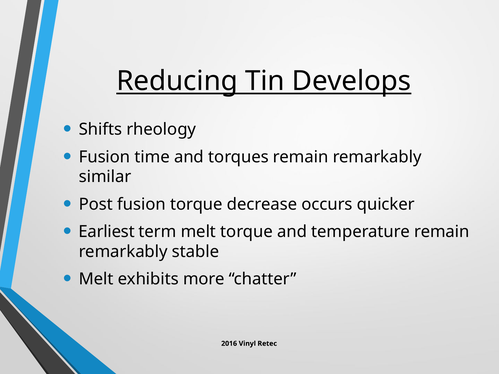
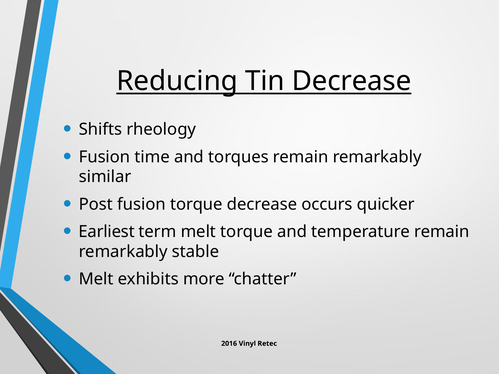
Tin Develops: Develops -> Decrease
